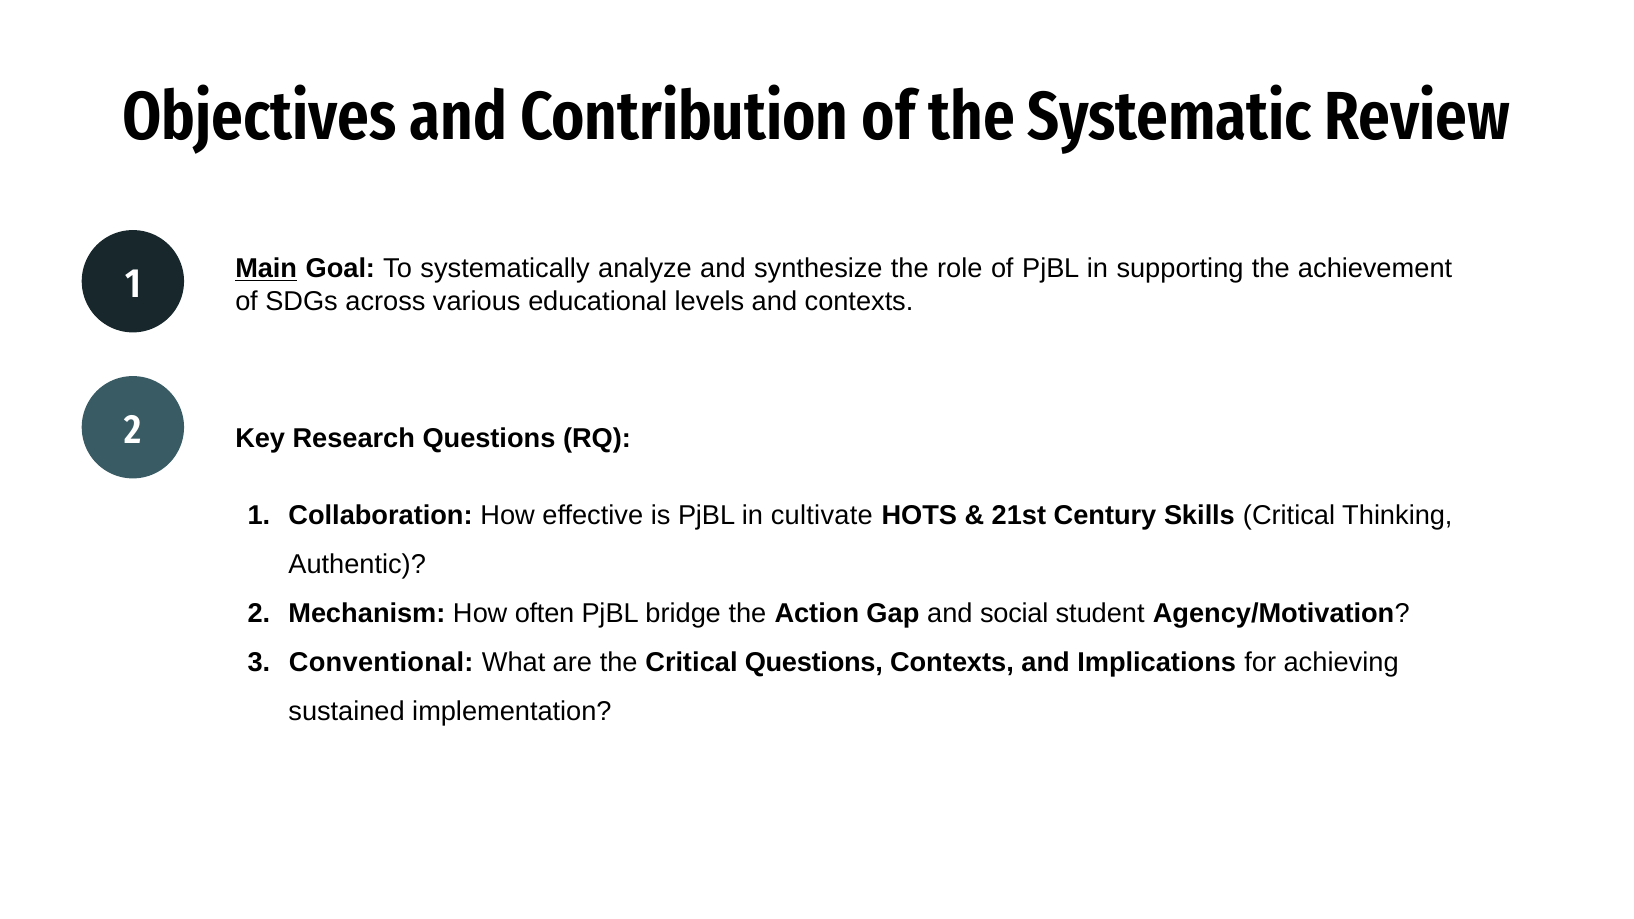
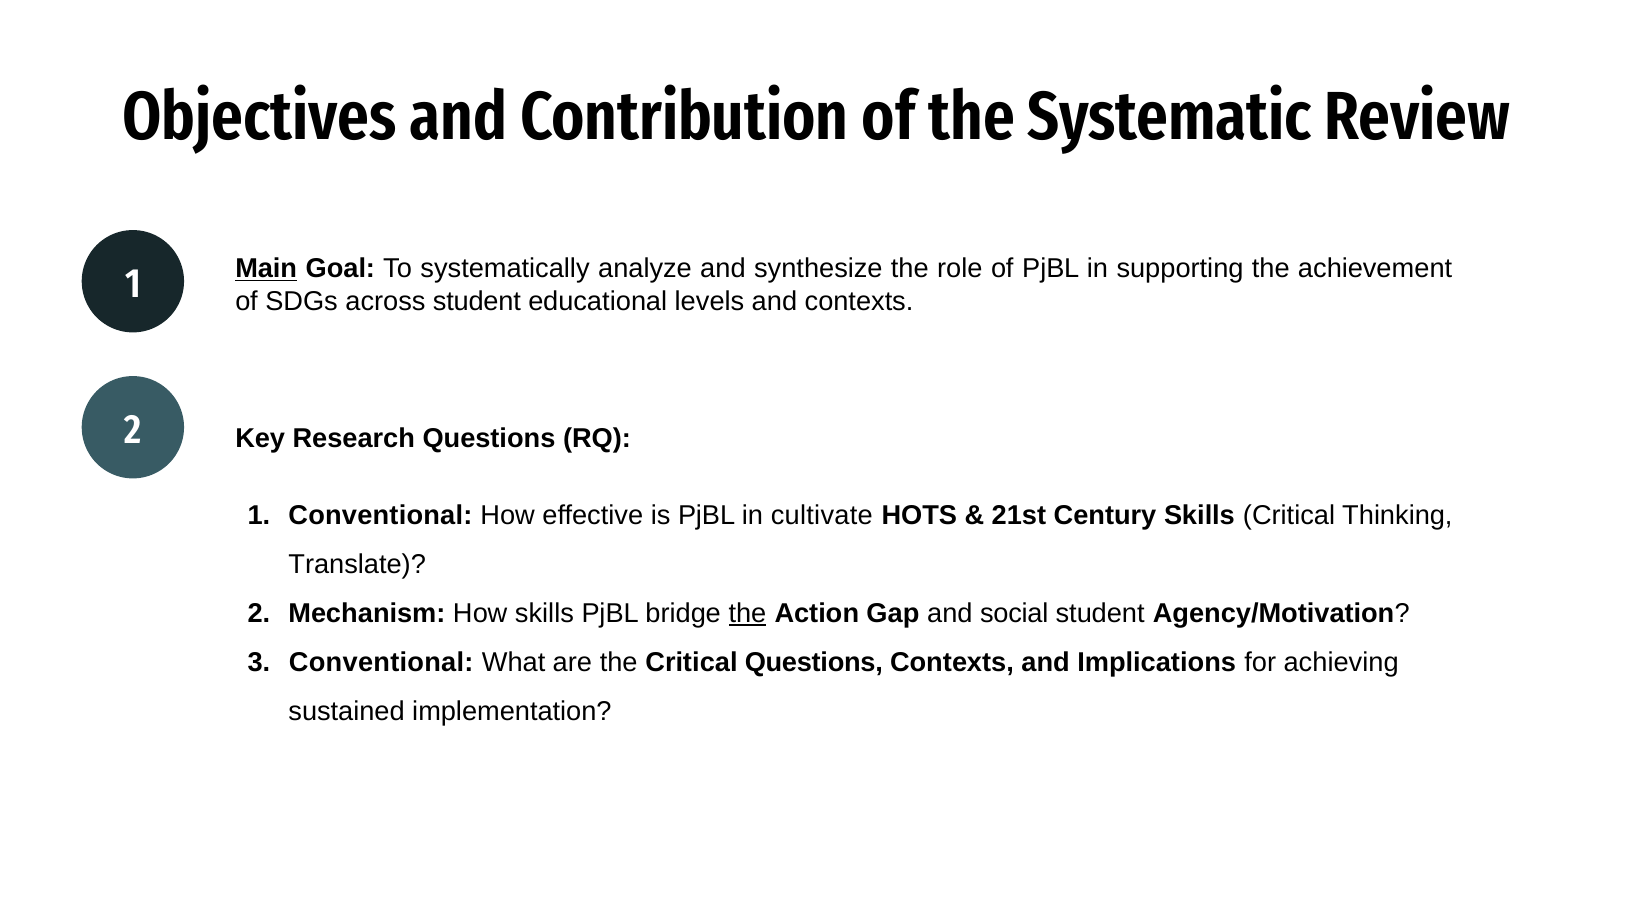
across various: various -> student
1 Collaboration: Collaboration -> Conventional
Authentic: Authentic -> Translate
How often: often -> skills
the at (747, 613) underline: none -> present
